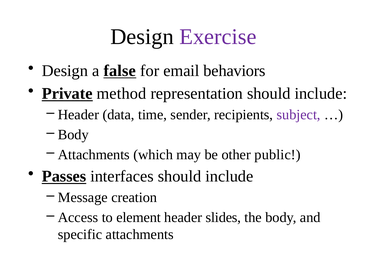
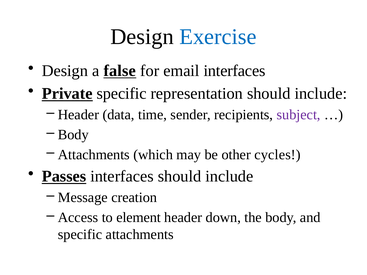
Exercise colour: purple -> blue
email behaviors: behaviors -> interfaces
Private method: method -> specific
public: public -> cycles
slides: slides -> down
